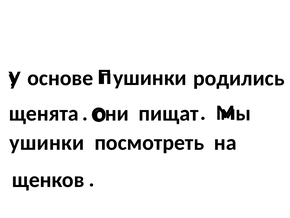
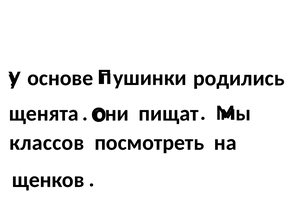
ушинки at (47, 142): ушинки -> классов
